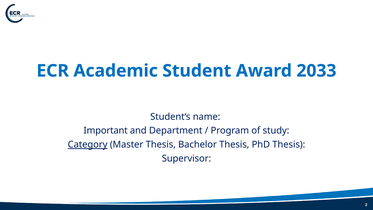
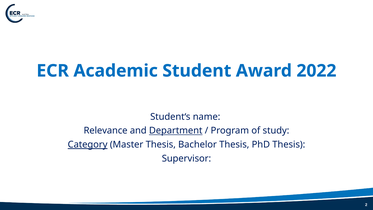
2033: 2033 -> 2022
Important: Important -> Relevance
Department underline: none -> present
